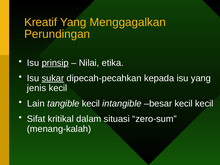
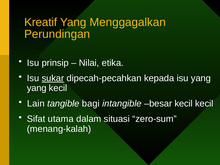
prinsip underline: present -> none
jenis at (37, 88): jenis -> yang
tangible kecil: kecil -> bagi
kritikal: kritikal -> utama
